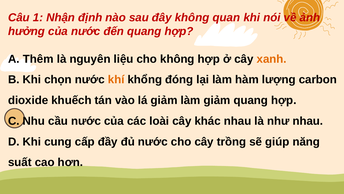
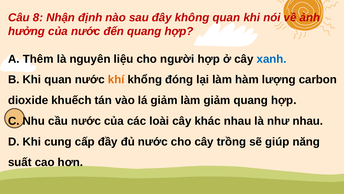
1: 1 -> 8
cho không: không -> người
xanh colour: orange -> blue
Khi chọn: chọn -> quan
